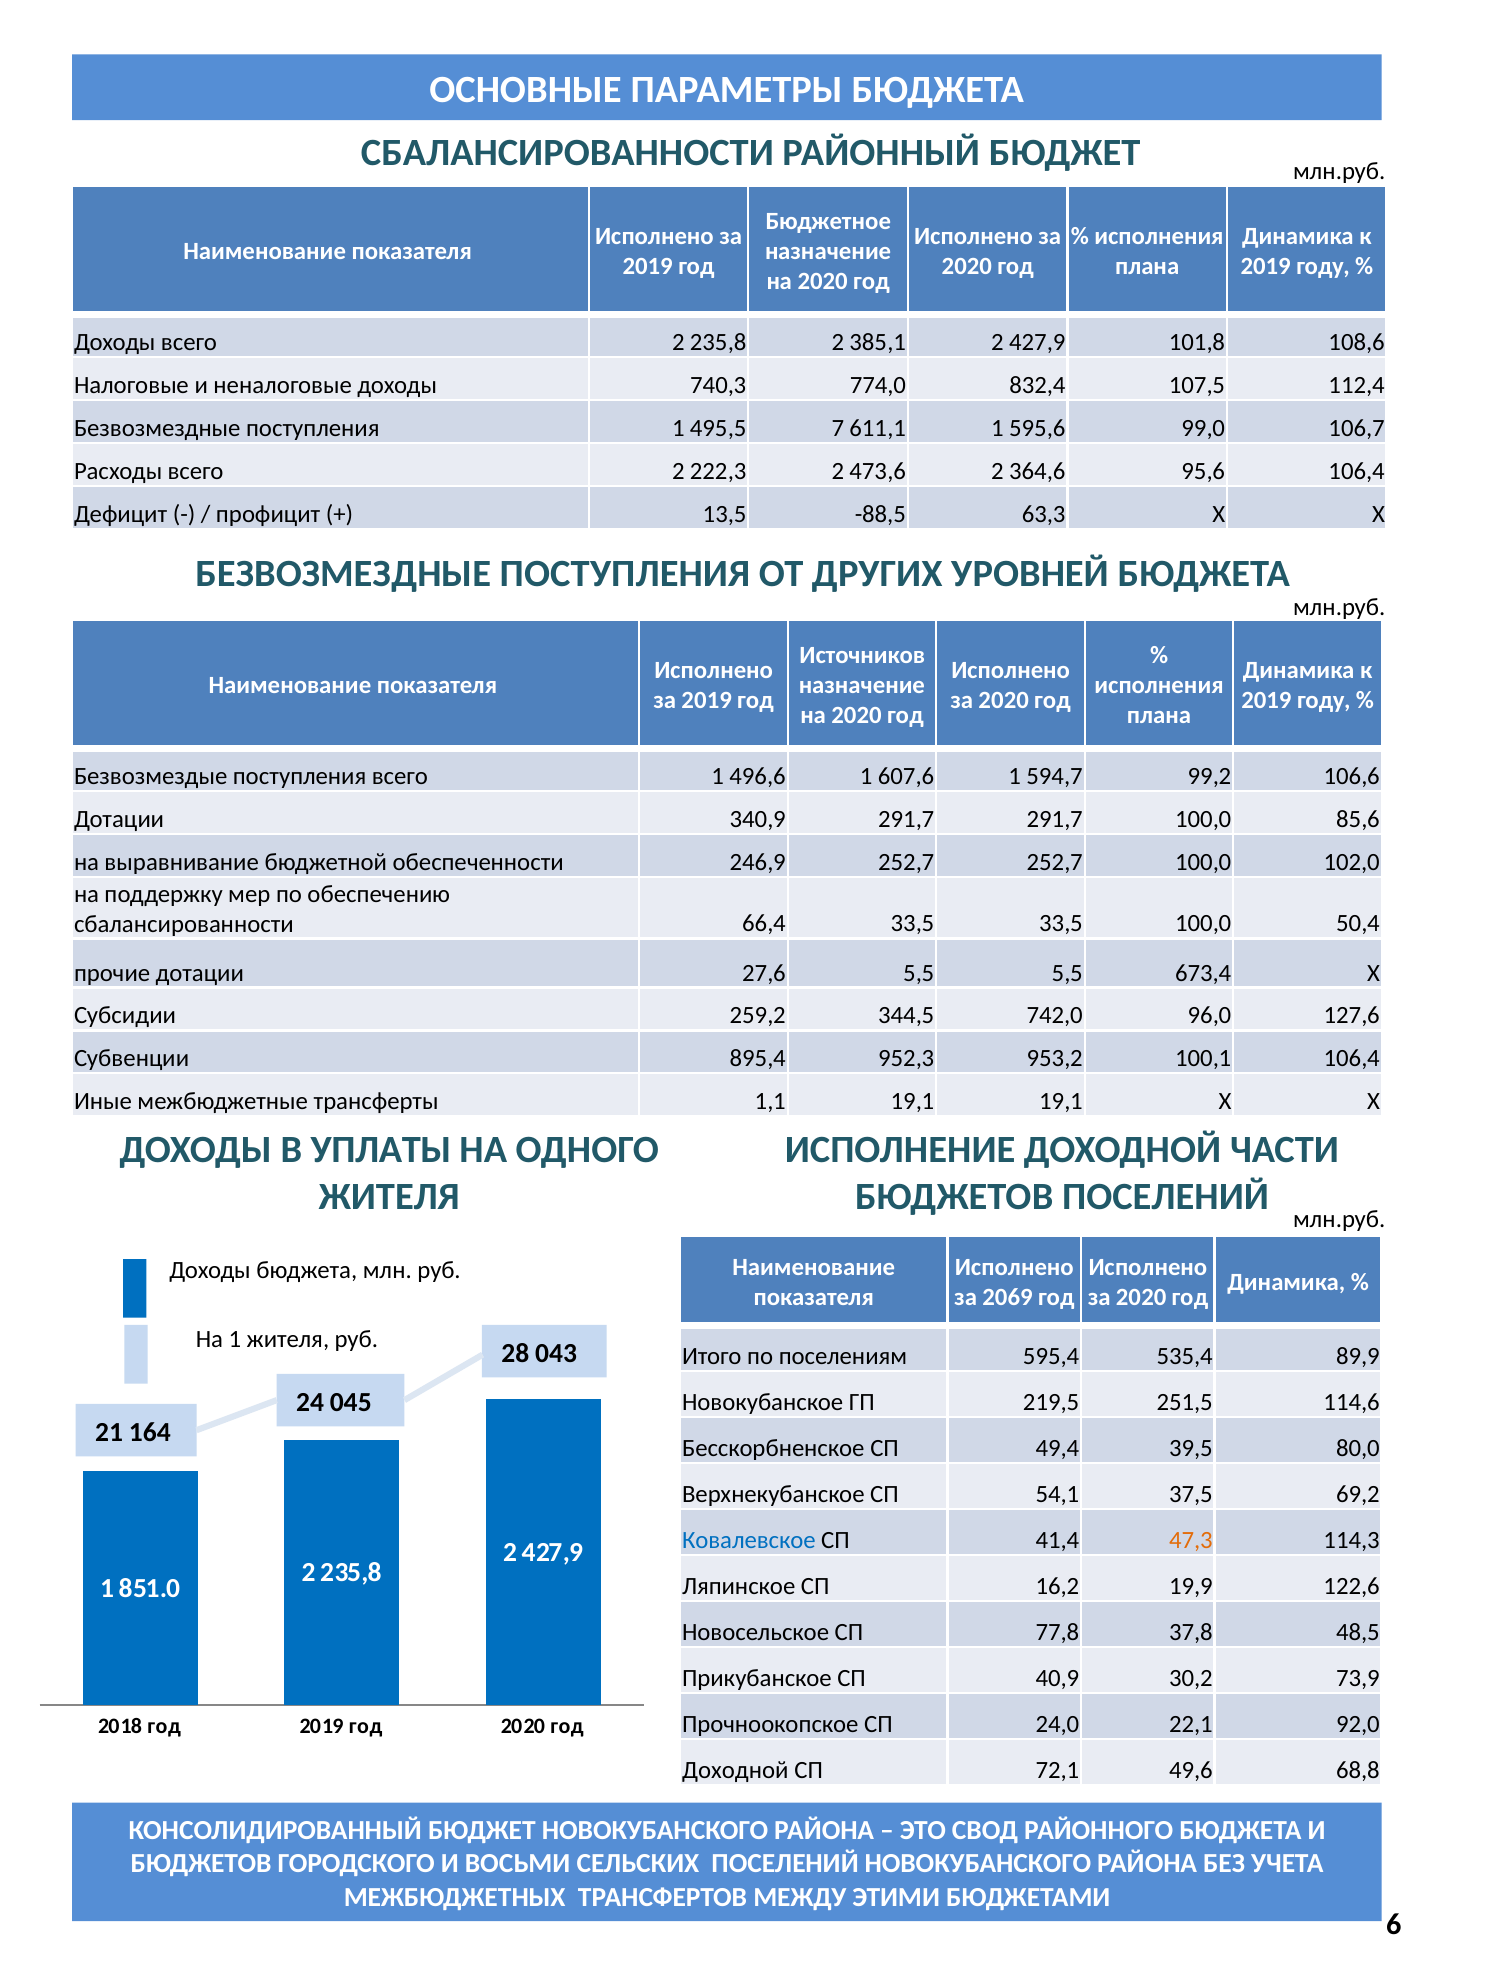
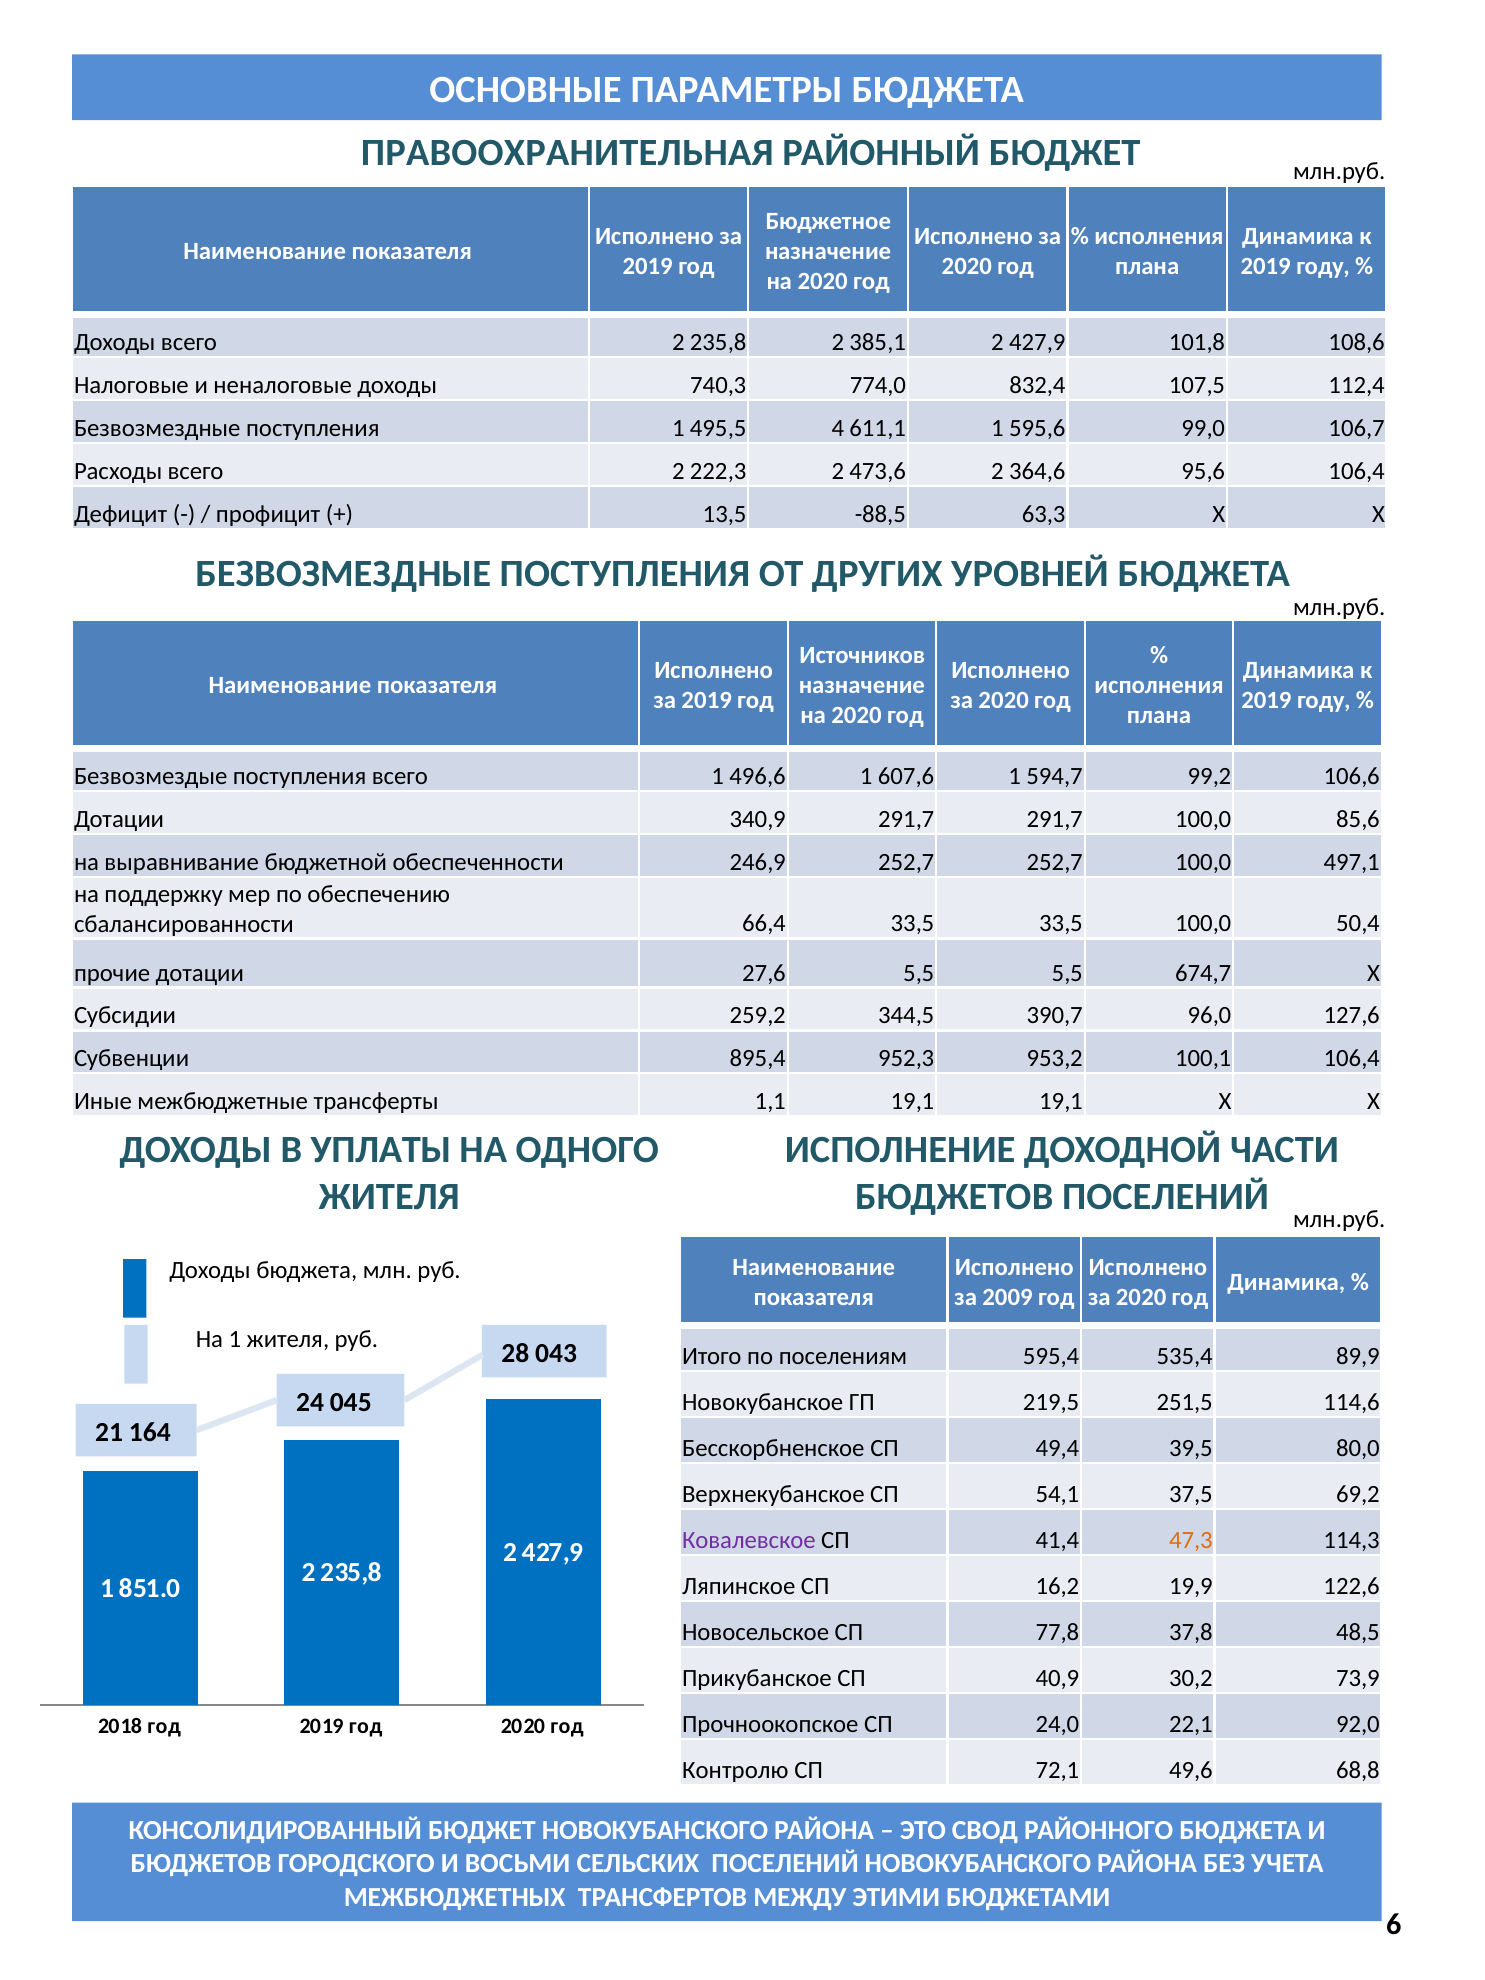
СБАЛАНСИРОВАННОСТИ at (567, 152): СБАЛАНСИРОВАННОСТИ -> ПРАВООХРАНИТЕЛЬНАЯ
7: 7 -> 4
102,0: 102,0 -> 497,1
673,4: 673,4 -> 674,7
742,0: 742,0 -> 390,7
2069: 2069 -> 2009
Ковалевское colour: blue -> purple
Доходной at (735, 1770): Доходной -> Контролю
